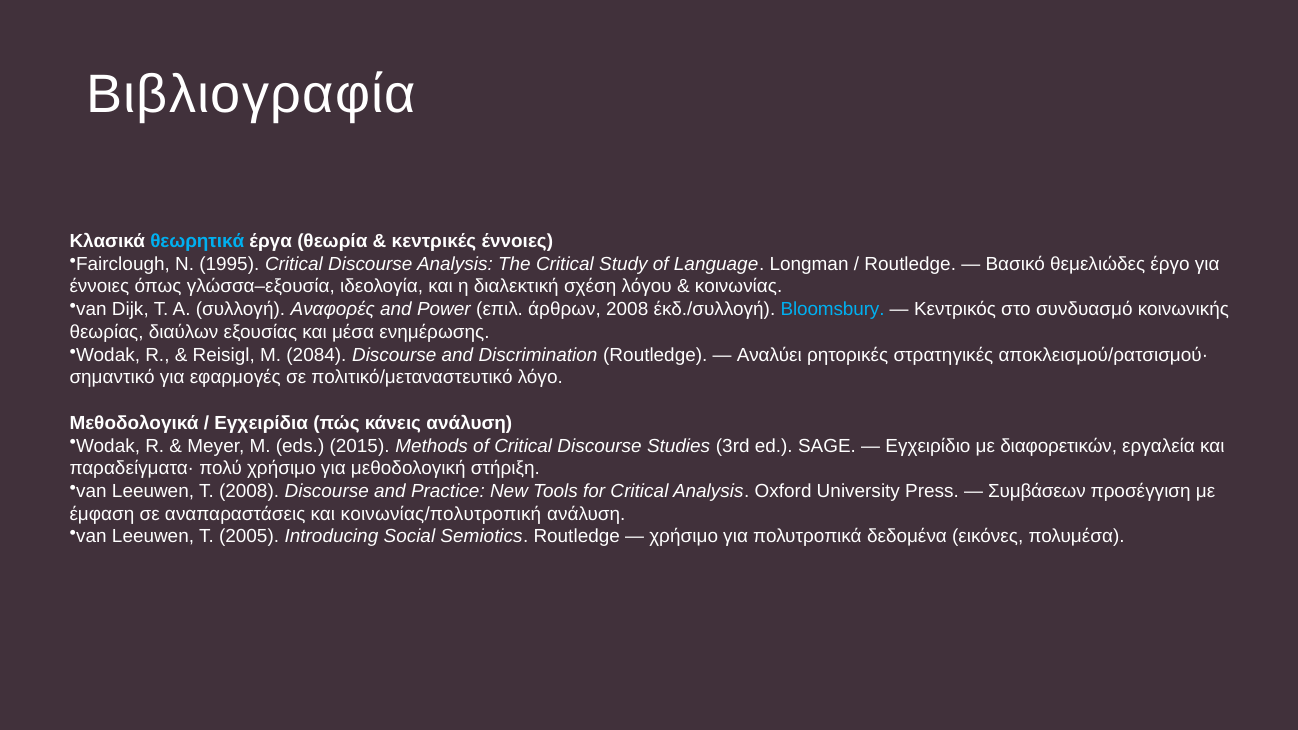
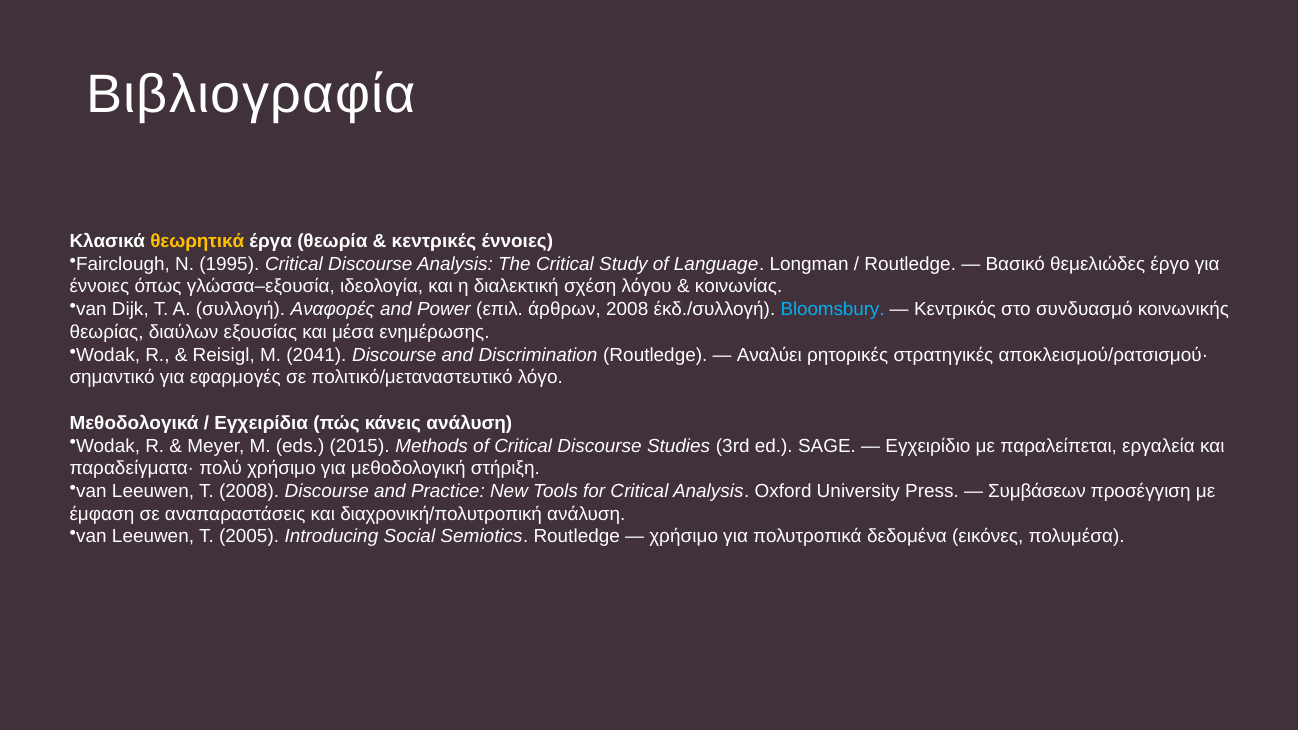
θεωρητικά colour: light blue -> yellow
2084: 2084 -> 2041
διαφορετικών: διαφορετικών -> παραλείπεται
κοινωνίας/πολυτροπική: κοινωνίας/πολυτροπική -> διαχρονική/πολυτροπική
